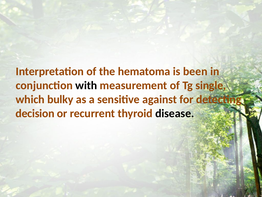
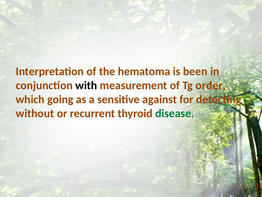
single: single -> order
bulky: bulky -> going
decision: decision -> without
disease colour: black -> green
